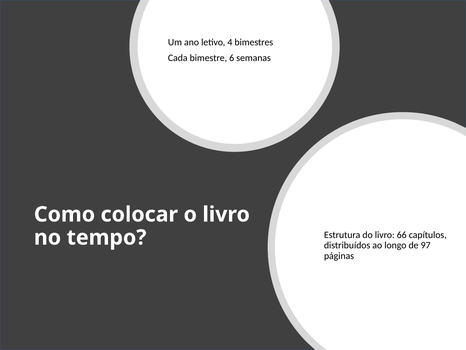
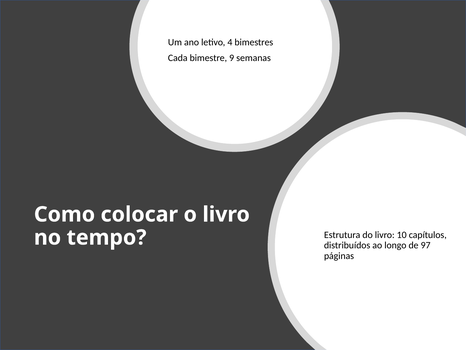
6: 6 -> 9
66: 66 -> 10
